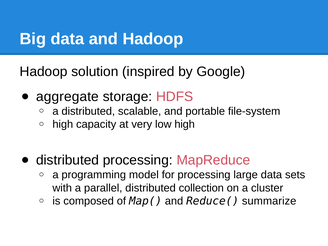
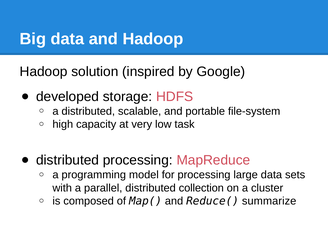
aggregate: aggregate -> developed
low high: high -> task
